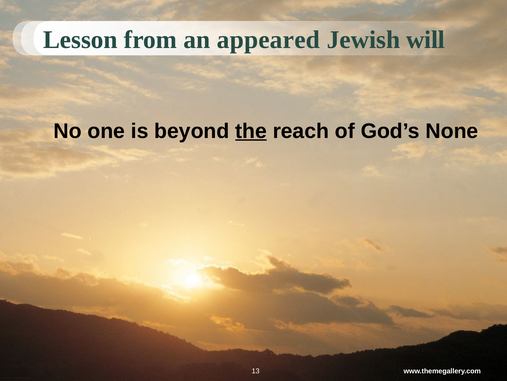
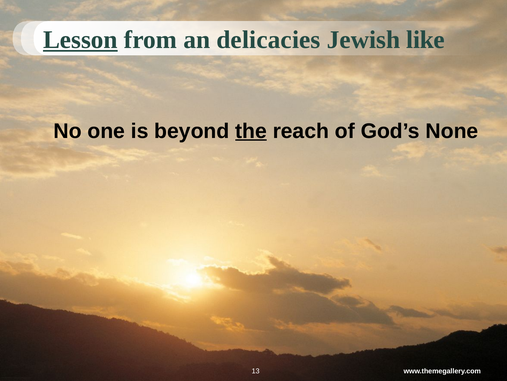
Lesson underline: none -> present
appeared: appeared -> delicacies
will: will -> like
